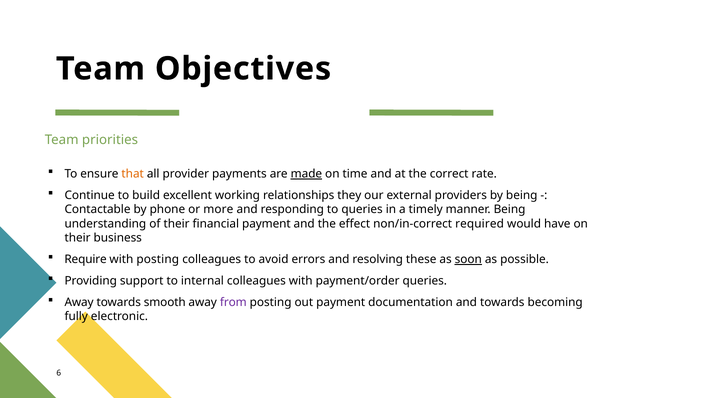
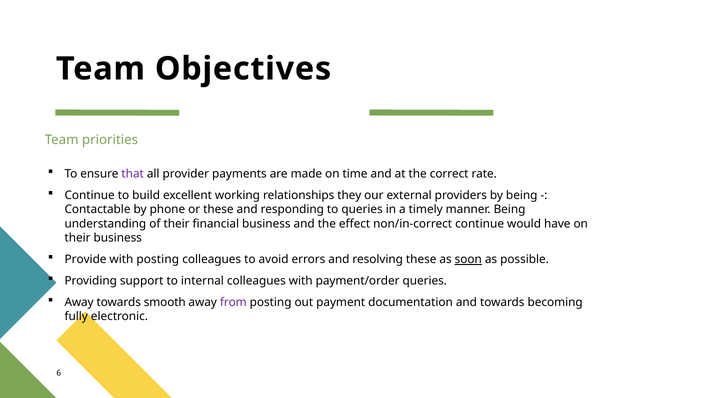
that colour: orange -> purple
made underline: present -> none
or more: more -> these
financial payment: payment -> business
non/in-correct required: required -> continue
Require: Require -> Provide
